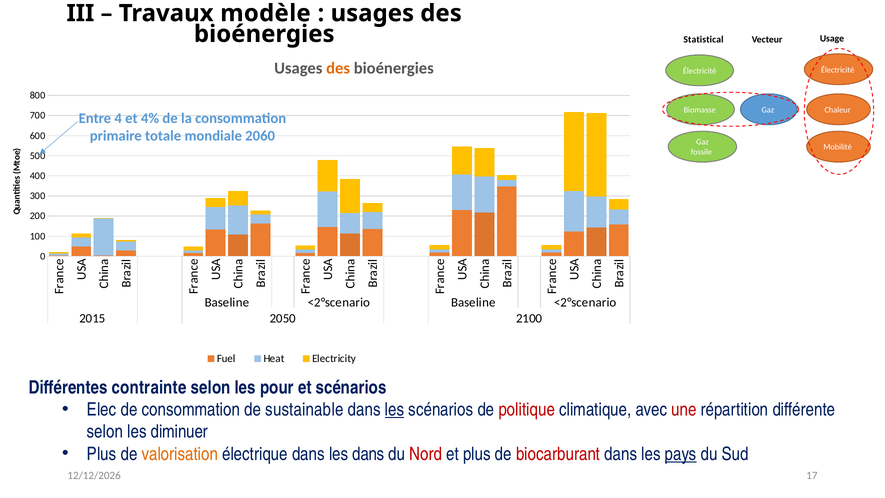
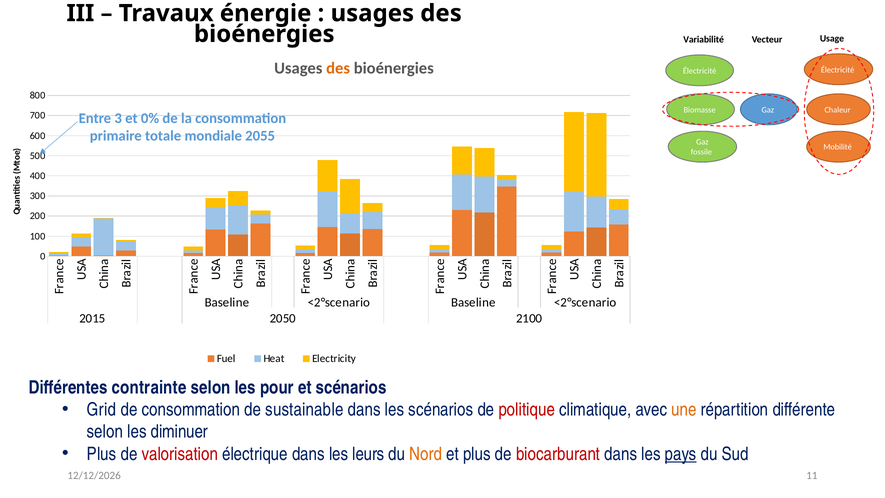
modèle: modèle -> énergie
Statistical: Statistical -> Variabilité
4: 4 -> 3
4%: 4% -> 0%
2060: 2060 -> 2055
Elec: Elec -> Grid
les at (395, 409) underline: present -> none
une colour: red -> orange
valorisation colour: orange -> red
les dans: dans -> leurs
Nord colour: red -> orange
17: 17 -> 11
